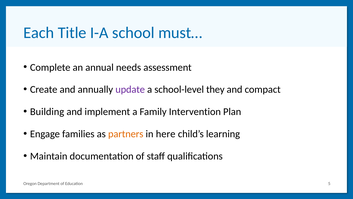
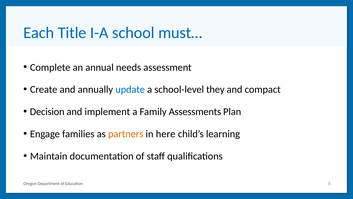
update colour: purple -> blue
Building: Building -> Decision
Intervention: Intervention -> Assessments
